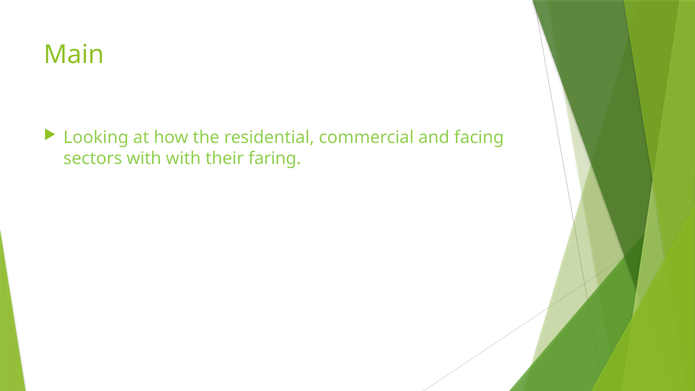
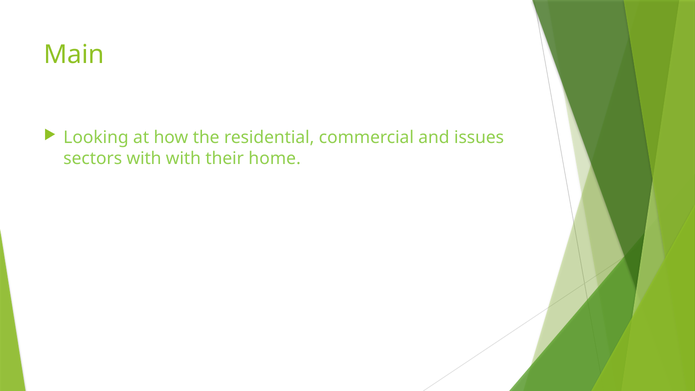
facing: facing -> issues
faring: faring -> home
